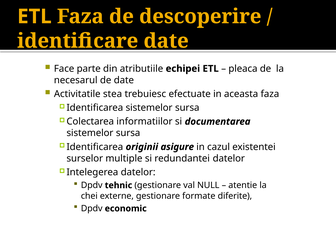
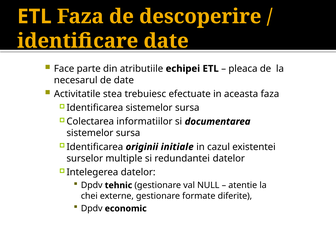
asigure: asigure -> initiale
